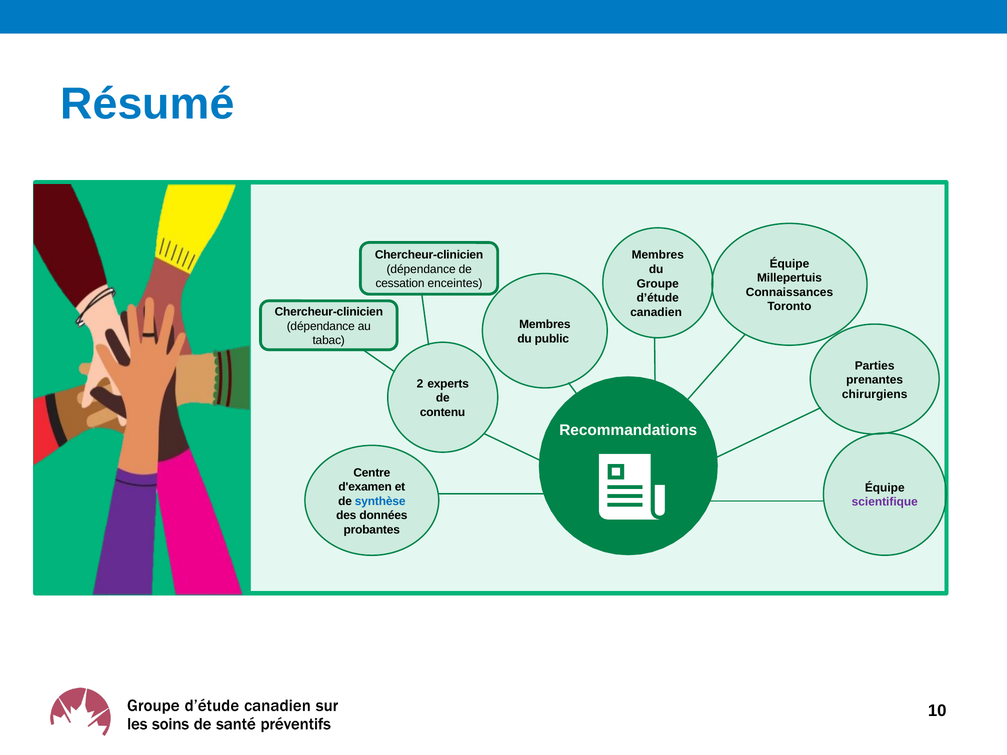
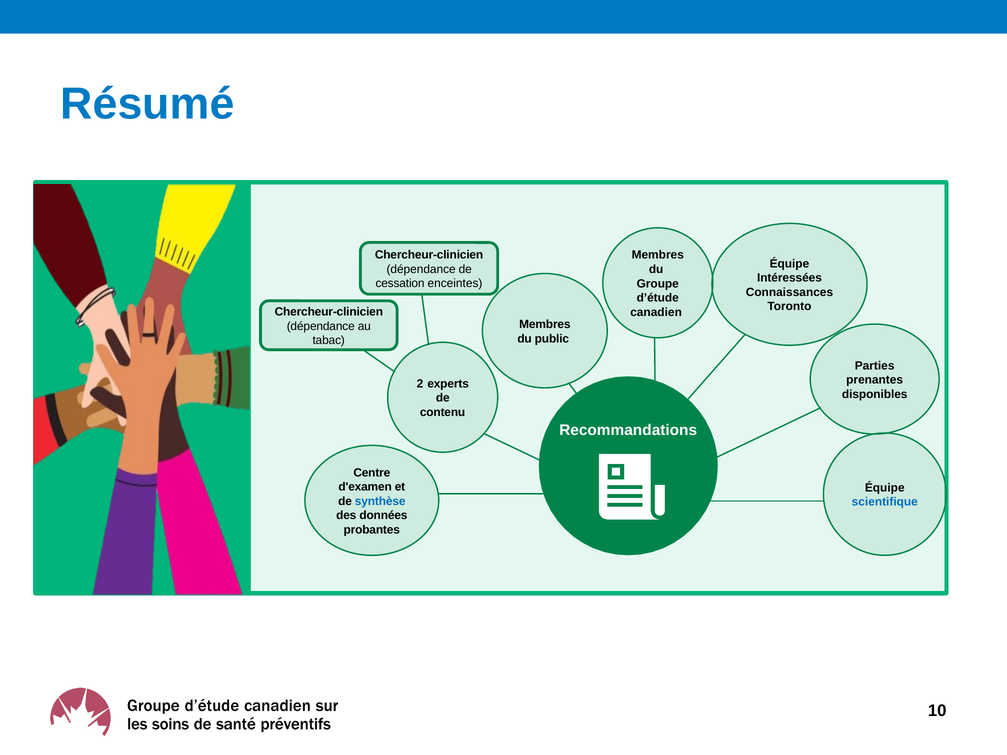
Millepertuis: Millepertuis -> Intéressées
chirurgiens: chirurgiens -> disponibles
scientifique colour: purple -> blue
